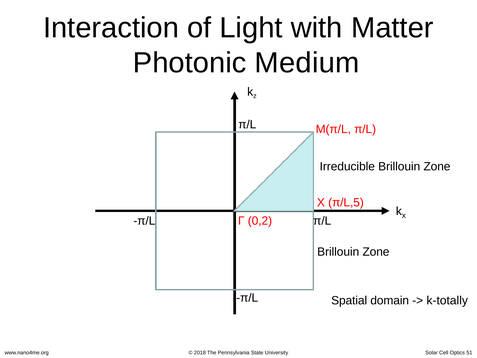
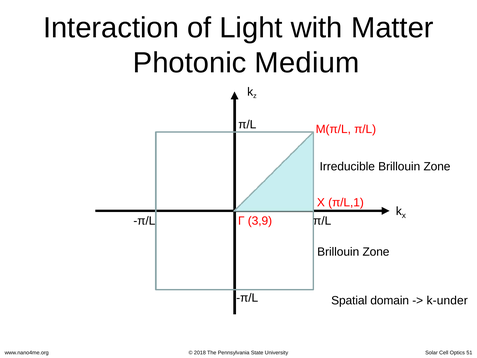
π/L,5: π/L,5 -> π/L,1
0,2: 0,2 -> 3,9
k-totally: k-totally -> k-under
